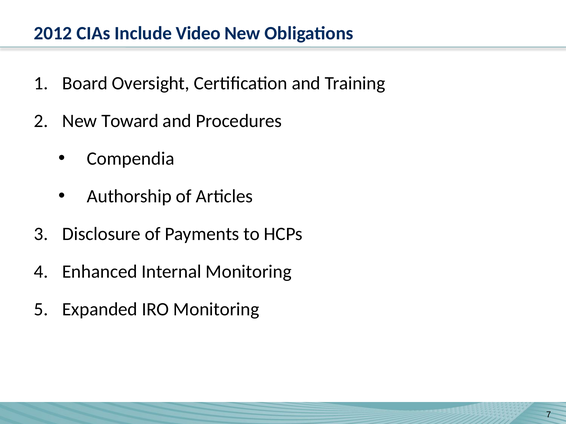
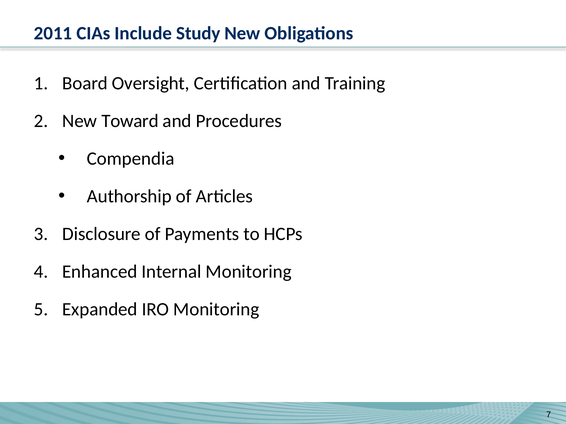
2012: 2012 -> 2011
Video: Video -> Study
